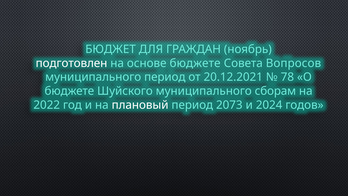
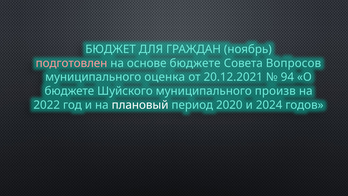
подготовлен colour: white -> pink
муниципального период: период -> оценка
78: 78 -> 94
сборам: сборам -> произв
2073: 2073 -> 2020
